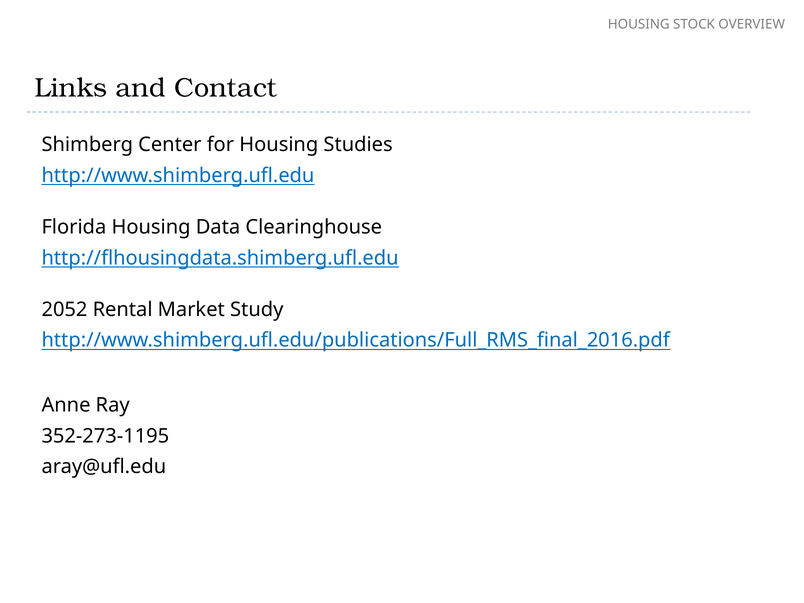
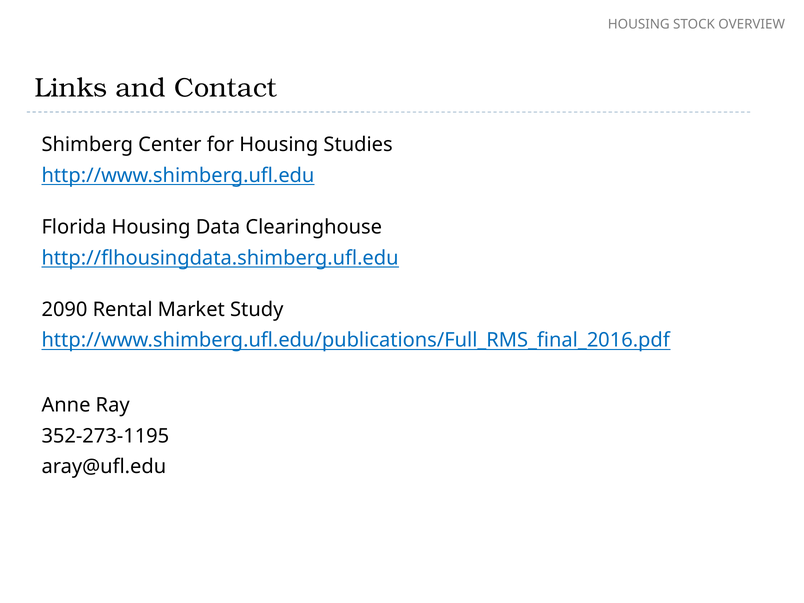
2052: 2052 -> 2090
